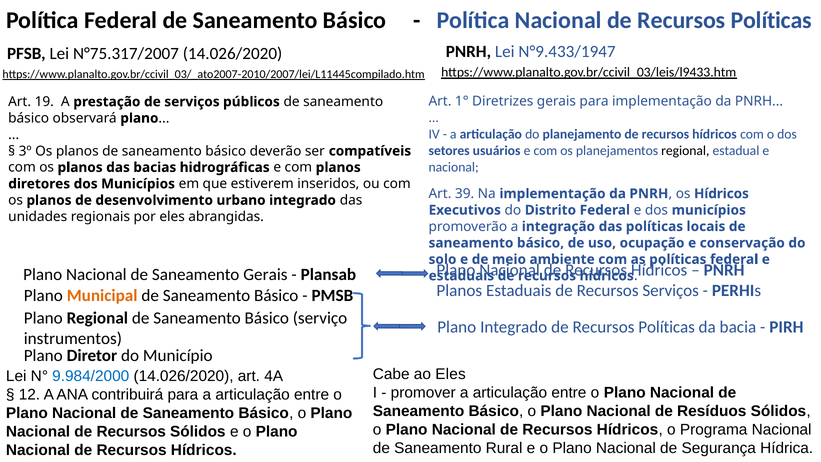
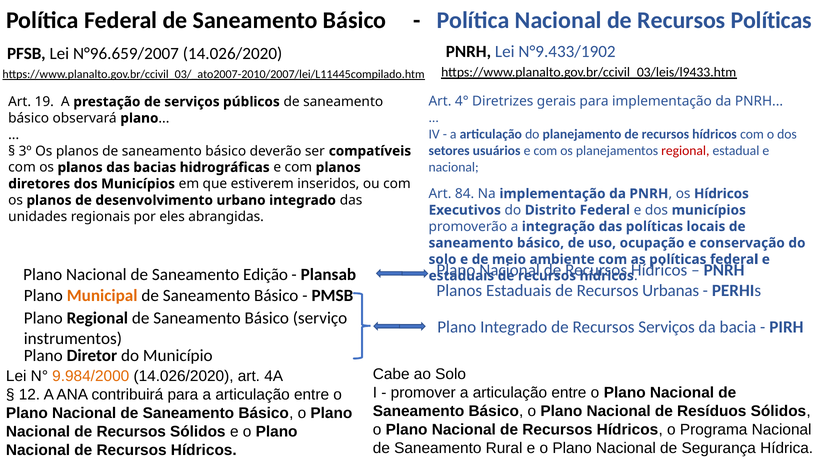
N°75.317/2007: N°75.317/2007 -> N°96.659/2007
N°9.433/1947: N°9.433/1947 -> N°9.433/1902
1°: 1° -> 4°
regional at (685, 151) colour: black -> red
39: 39 -> 84
Saneamento Gerais: Gerais -> Edição
Recursos Serviços: Serviços -> Urbanas
Integrado de Recursos Políticas: Políticas -> Serviços
ao Eles: Eles -> Solo
9.984/2000 colour: blue -> orange
